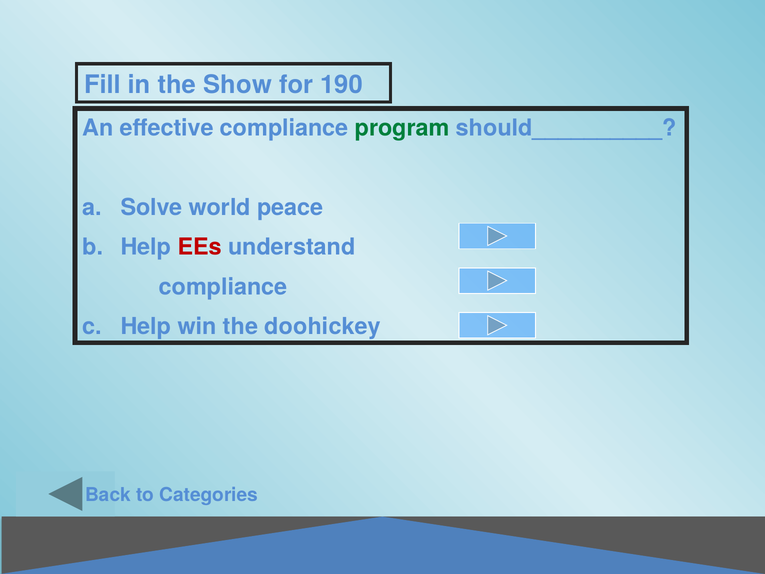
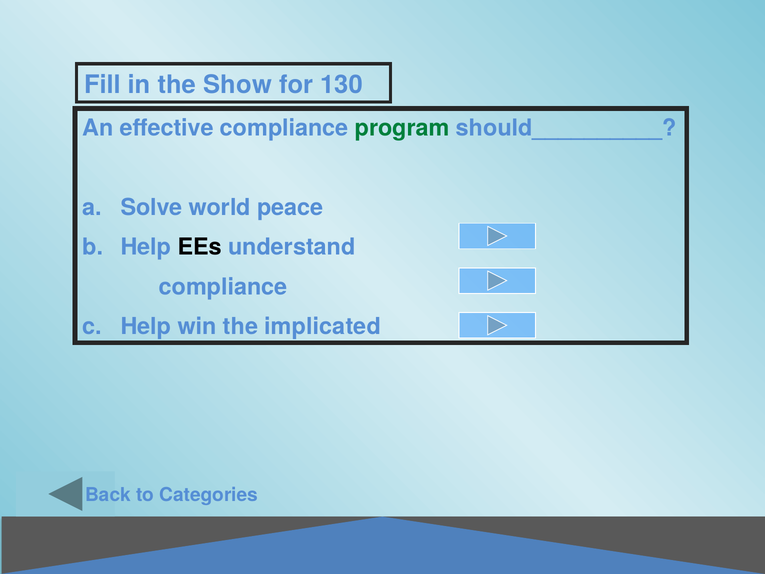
190: 190 -> 130
EEs colour: red -> black
doohickey: doohickey -> implicated
